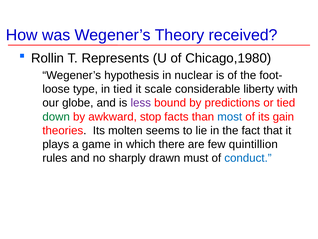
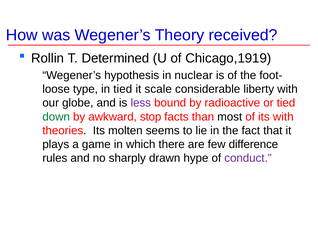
Represents: Represents -> Determined
Chicago,1980: Chicago,1980 -> Chicago,1919
predictions: predictions -> radioactive
most colour: blue -> black
its gain: gain -> with
quintillion: quintillion -> difference
must: must -> hype
conduct colour: blue -> purple
